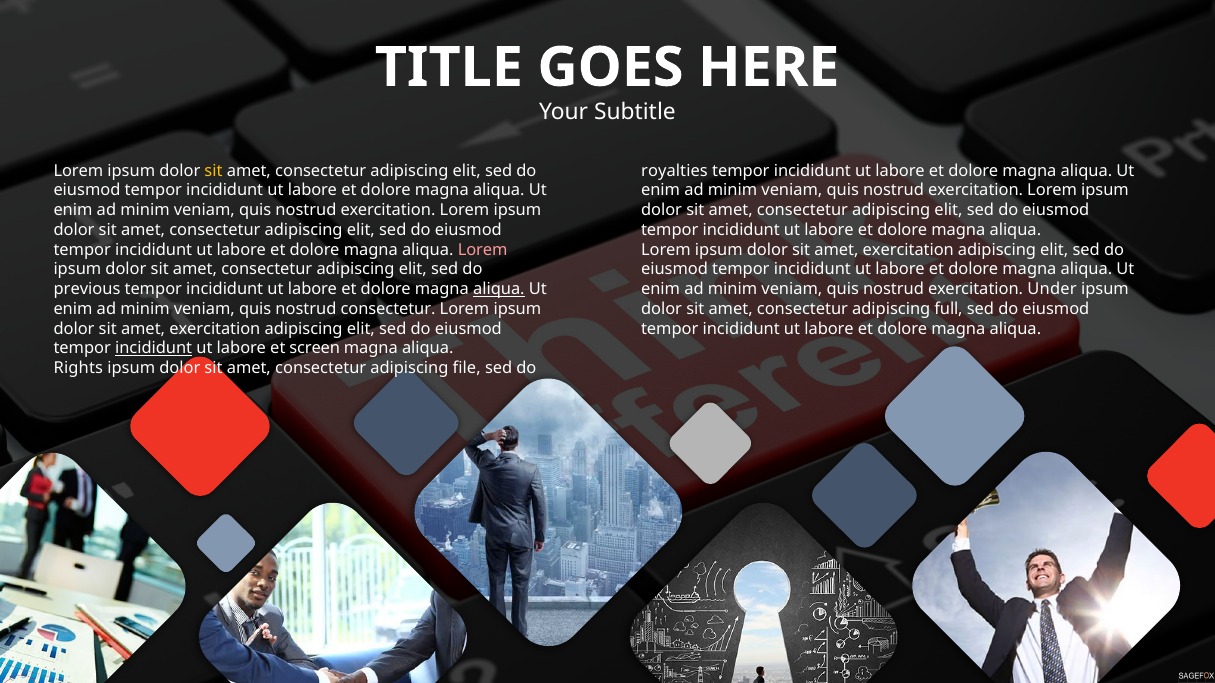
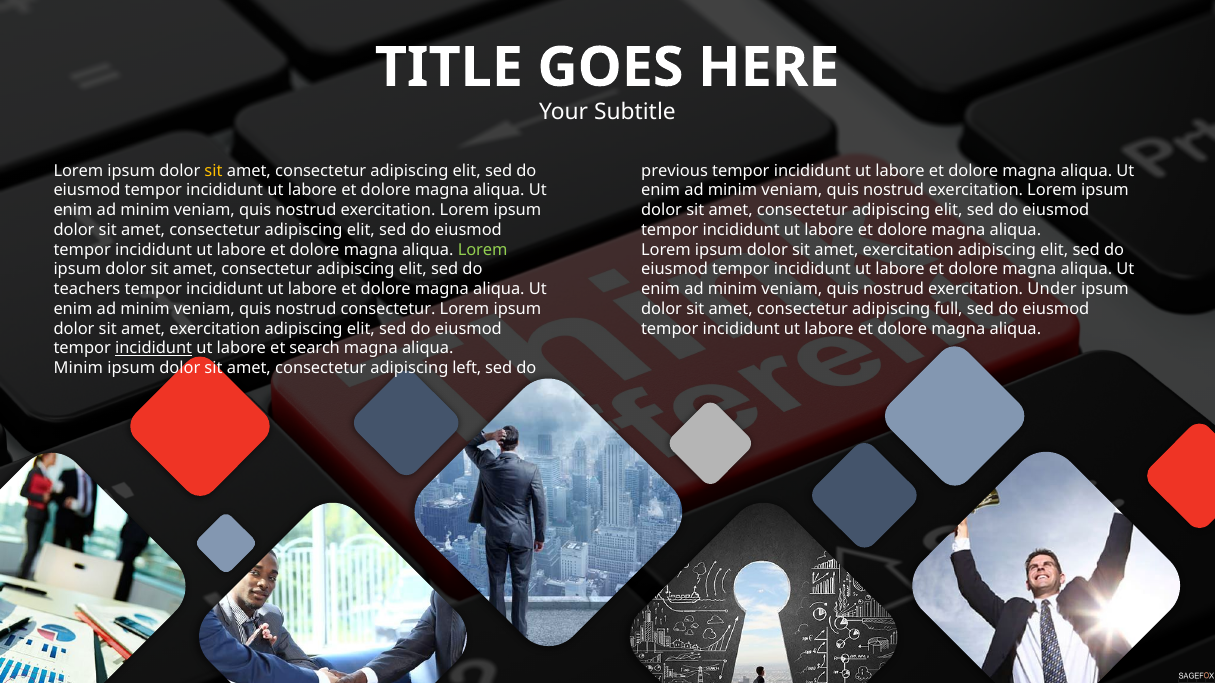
royalties: royalties -> previous
Lorem at (483, 250) colour: pink -> light green
previous: previous -> teachers
aliqua at (499, 289) underline: present -> none
screen: screen -> search
Rights at (78, 368): Rights -> Minim
file: file -> left
